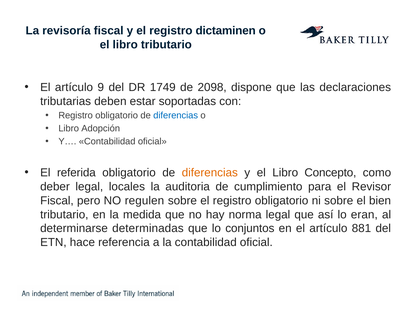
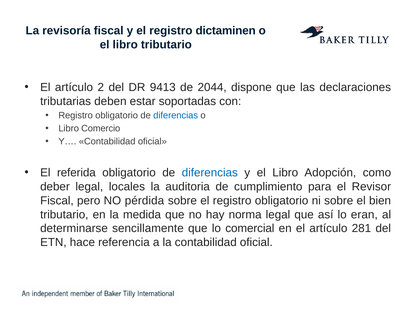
9: 9 -> 2
1749: 1749 -> 9413
2098: 2098 -> 2044
Adopción: Adopción -> Comercio
diferencias at (210, 173) colour: orange -> blue
Concepto: Concepto -> Adopción
regulen: regulen -> pérdida
determinadas: determinadas -> sencillamente
conjuntos: conjuntos -> comercial
881: 881 -> 281
